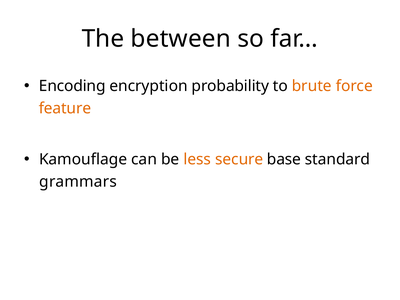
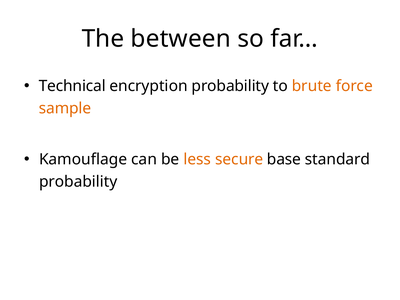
Encoding: Encoding -> Technical
feature: feature -> sample
grammars at (78, 182): grammars -> probability
